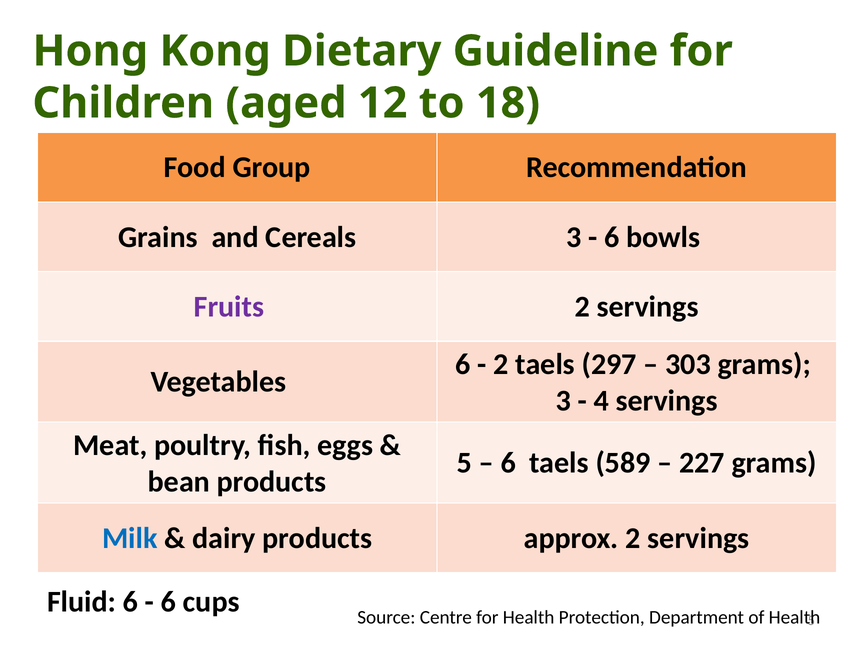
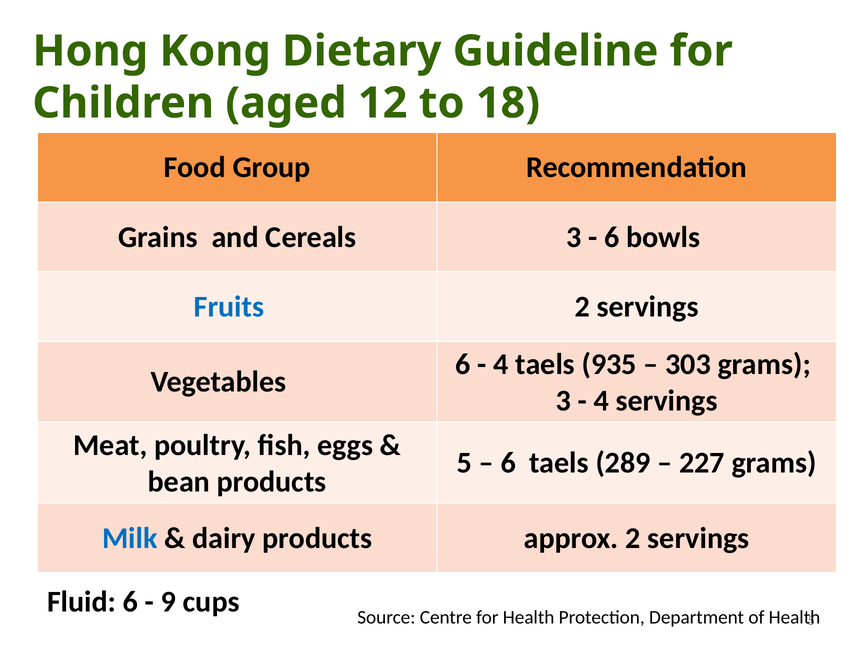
Fruits colour: purple -> blue
2 at (501, 364): 2 -> 4
297: 297 -> 935
589: 589 -> 289
6 at (168, 602): 6 -> 9
